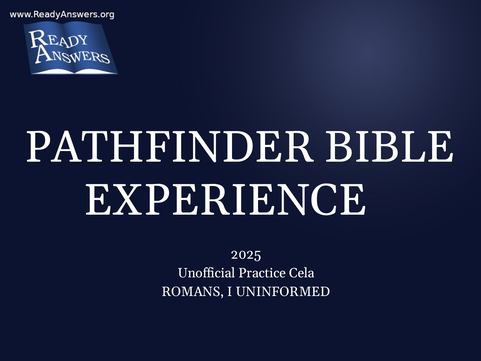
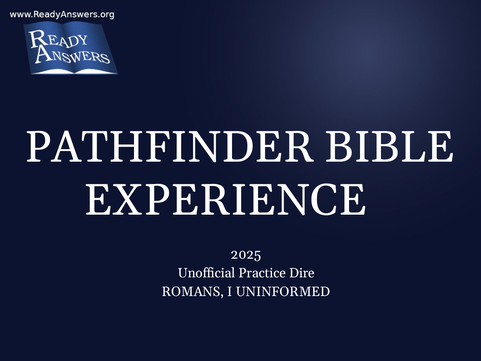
Cela: Cela -> Dire
